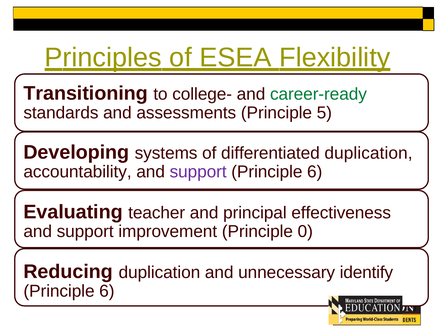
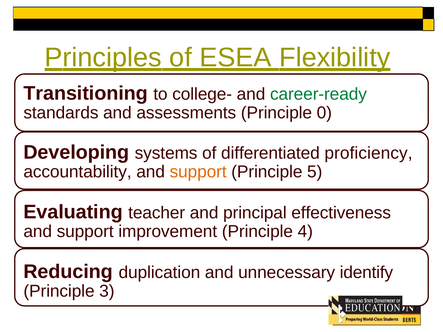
5: 5 -> 0
differentiated duplication: duplication -> proficiency
support at (198, 172) colour: purple -> orange
6 at (315, 172): 6 -> 5
0: 0 -> 4
6 at (107, 291): 6 -> 3
